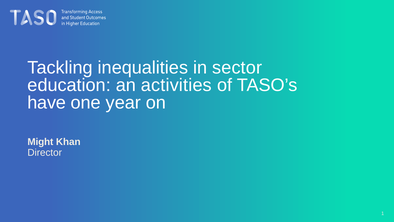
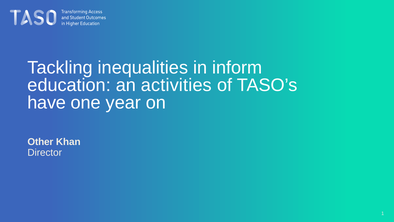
sector: sector -> inform
Might: Might -> Other
